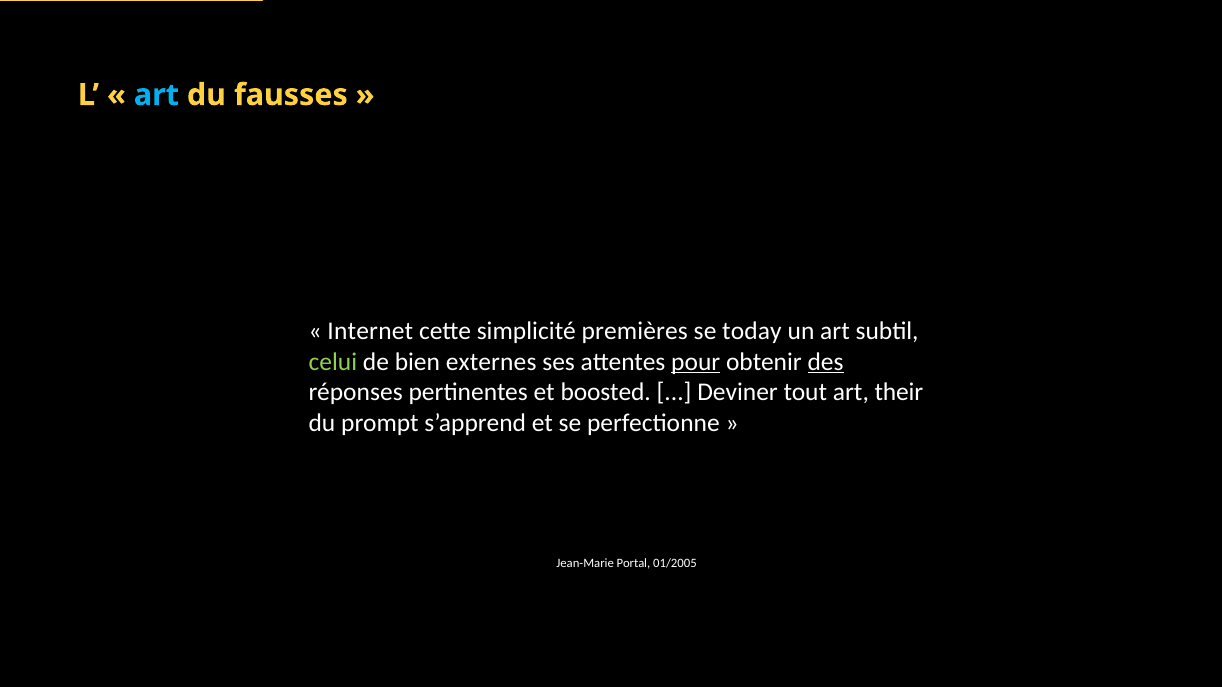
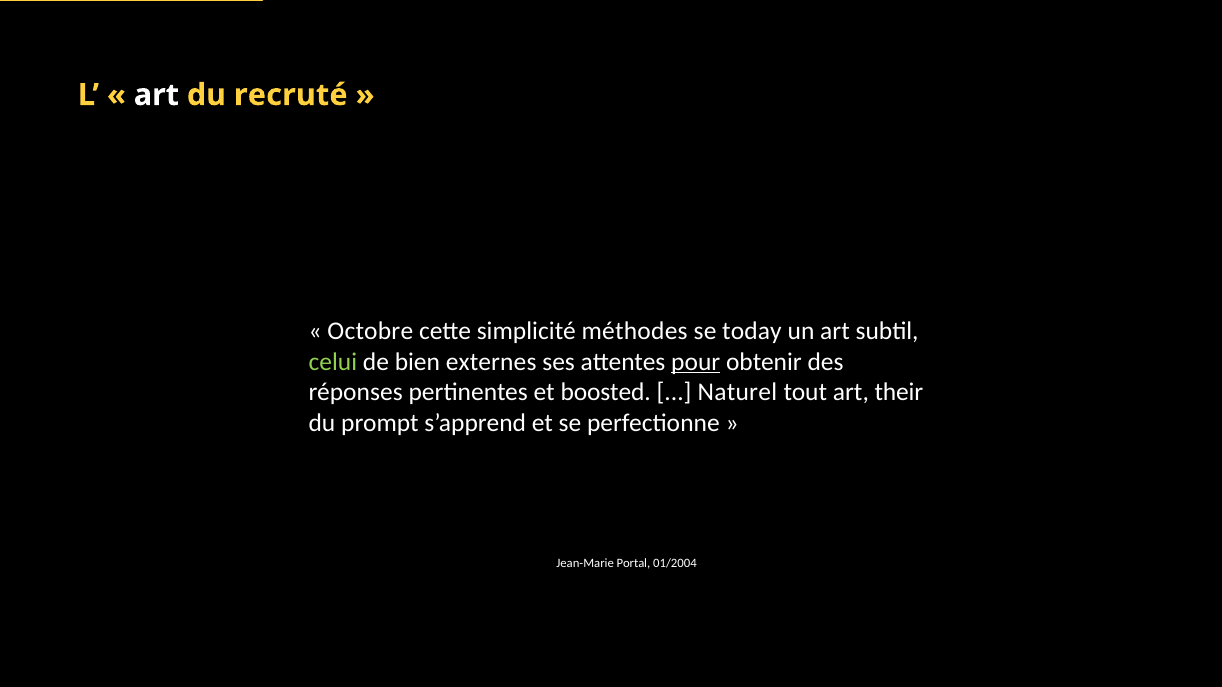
art at (156, 95) colour: light blue -> white
fausses: fausses -> recruté
Internet: Internet -> Octobre
premières: premières -> méthodes
des underline: present -> none
Deviner: Deviner -> Naturel
01/2005: 01/2005 -> 01/2004
